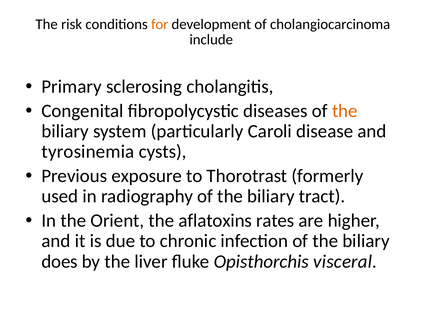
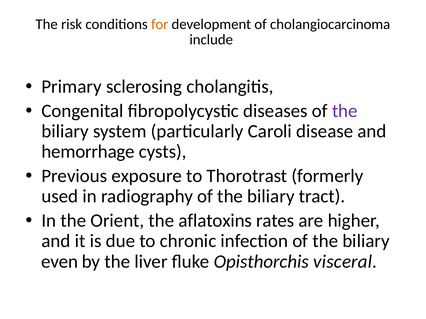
the at (345, 111) colour: orange -> purple
tyrosinemia: tyrosinemia -> hemorrhage
does: does -> even
